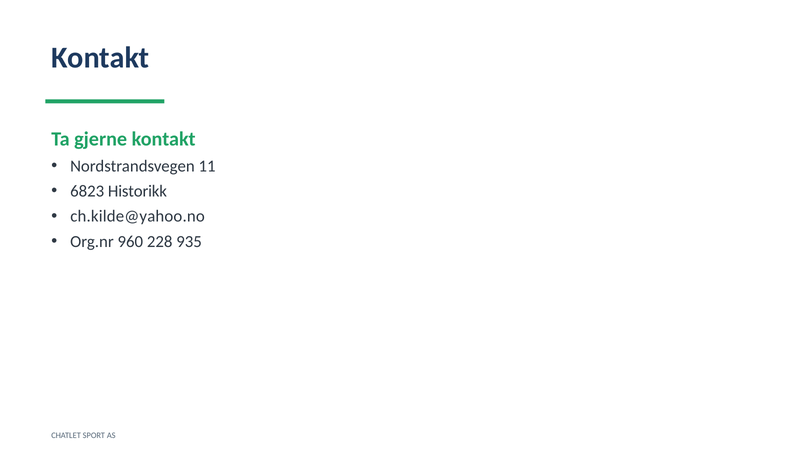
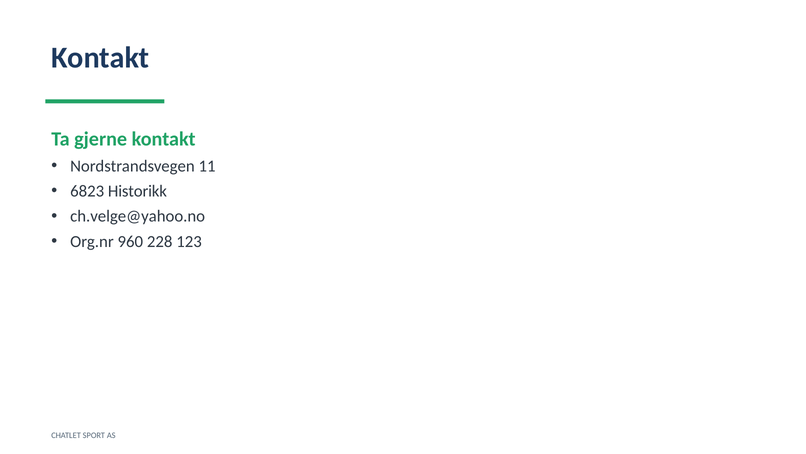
ch.kilde@yahoo.no: ch.kilde@yahoo.no -> ch.velge@yahoo.no
935: 935 -> 123
